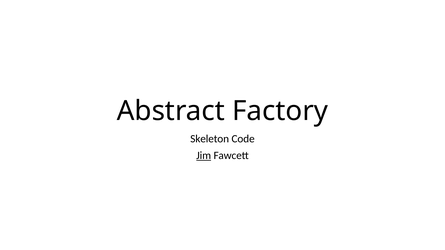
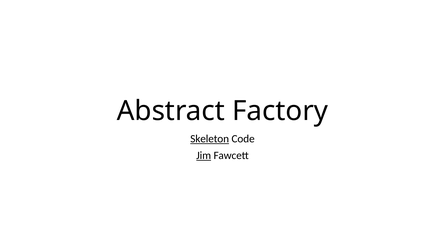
Skeleton underline: none -> present
